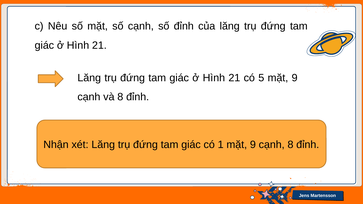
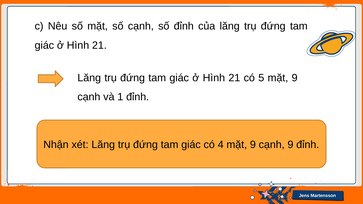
và 8: 8 -> 1
1: 1 -> 4
cạnh 8: 8 -> 9
